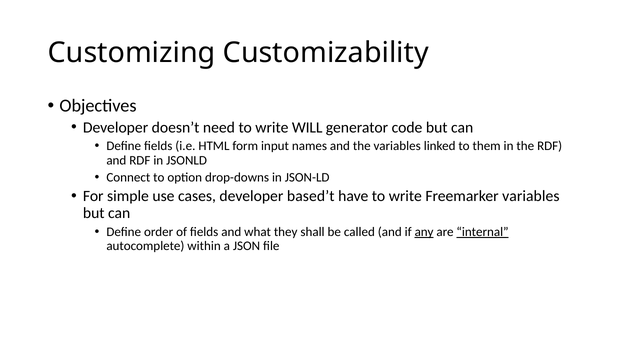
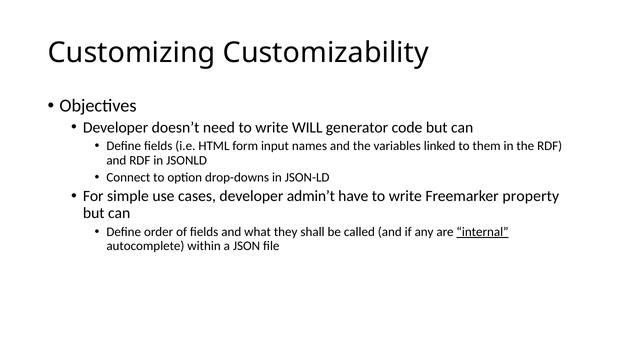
based’t: based’t -> admin’t
Freemarker variables: variables -> property
any underline: present -> none
